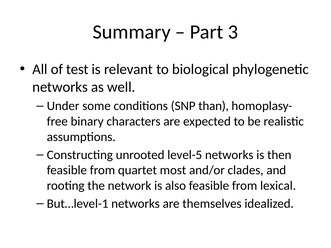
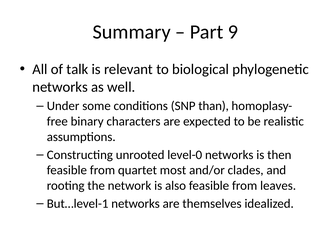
3: 3 -> 9
test: test -> talk
level-5: level-5 -> level-0
lexical: lexical -> leaves
